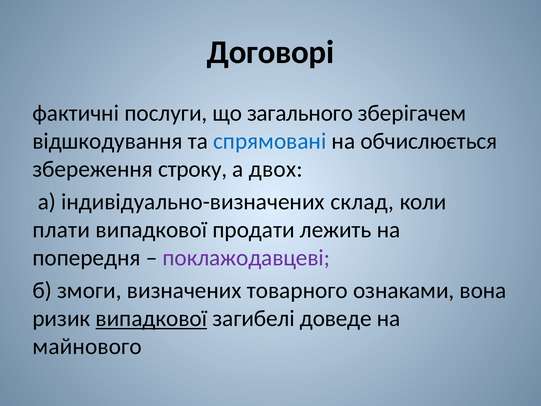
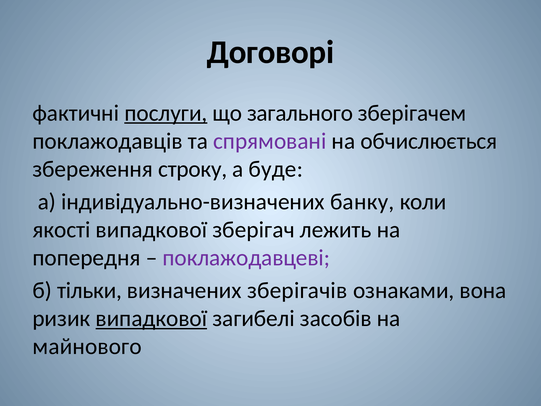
послуги underline: none -> present
відшкодування: відшкодування -> поклажодавців
спрямовані colour: blue -> purple
двох: двох -> буде
склад: склад -> банку
плати: плати -> якості
продати: продати -> зберігач
змоги: змоги -> тільки
товарного: товарного -> зберігачів
доведе: доведе -> засобів
